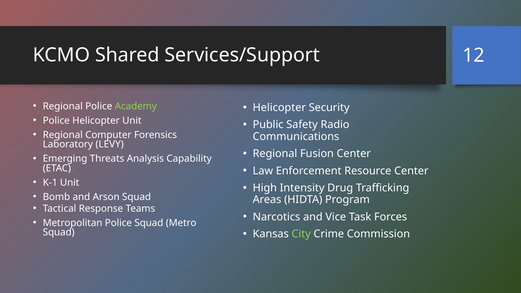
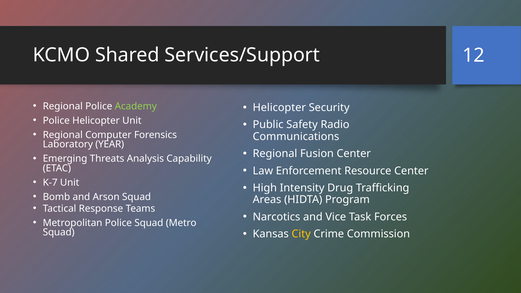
LEVY: LEVY -> YEAR
K-1: K-1 -> K-7
City colour: light green -> yellow
